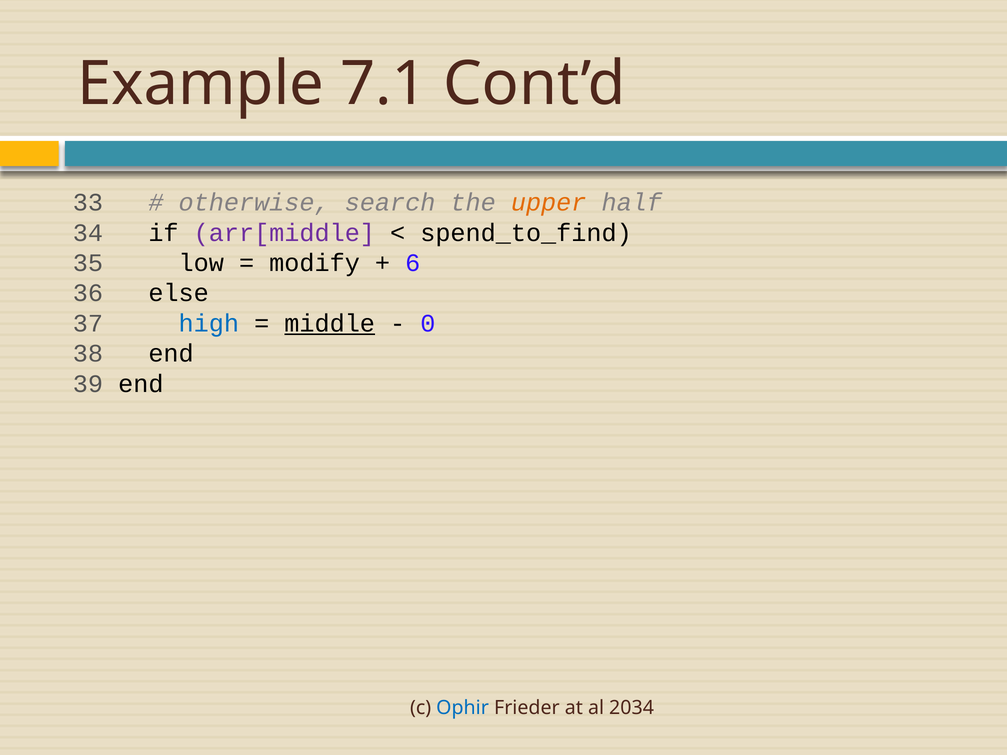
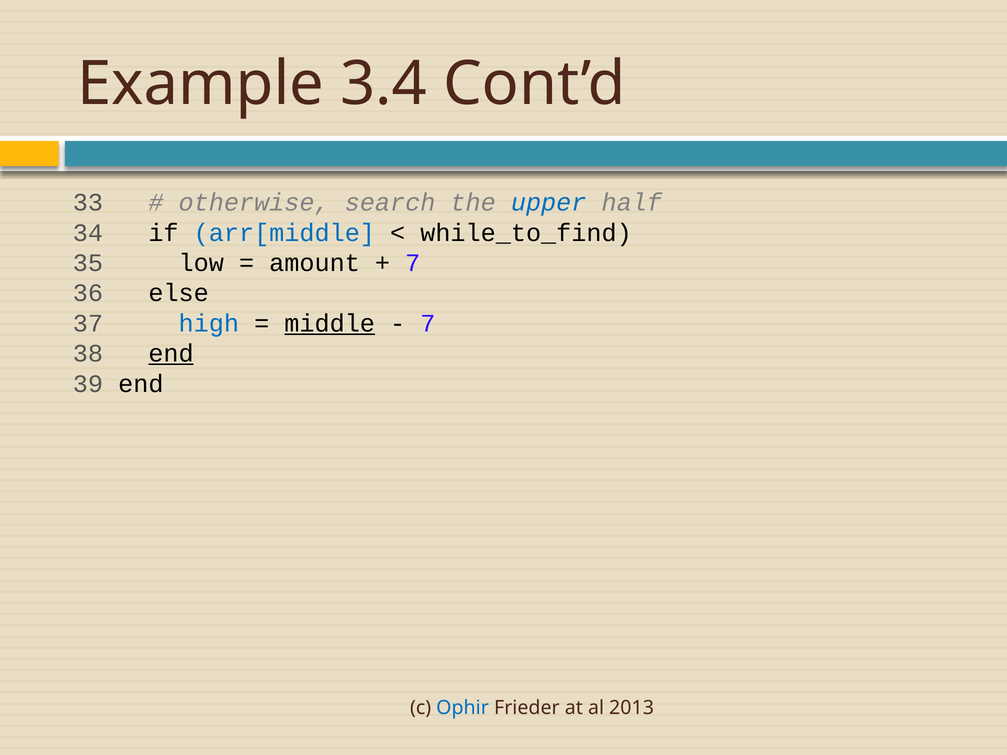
7.1: 7.1 -> 3.4
upper colour: orange -> blue
arr[middle colour: purple -> blue
spend_to_find: spend_to_find -> while_to_find
modify: modify -> amount
6 at (413, 263): 6 -> 7
0 at (428, 323): 0 -> 7
end at (171, 354) underline: none -> present
2034: 2034 -> 2013
